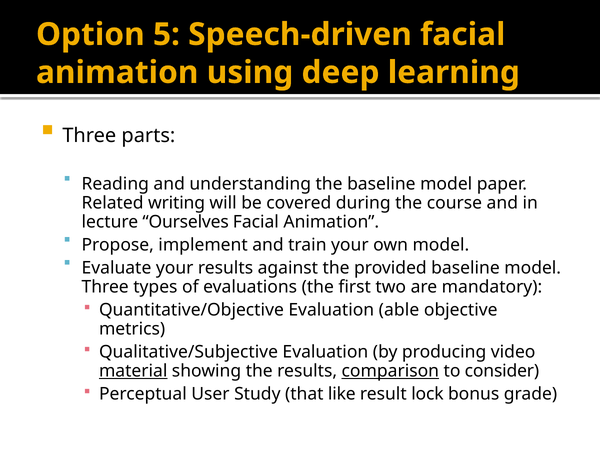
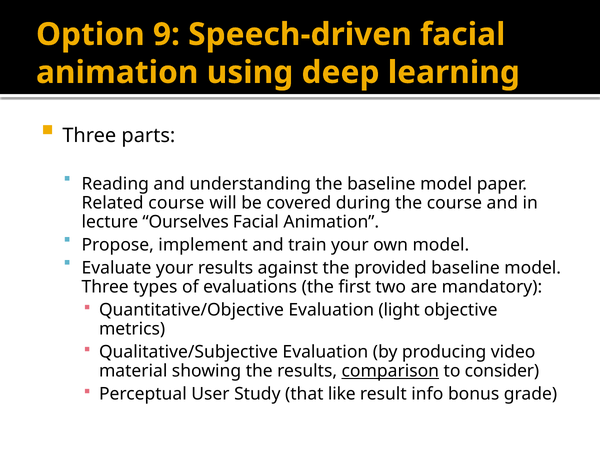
5: 5 -> 9
Related writing: writing -> course
able: able -> light
material underline: present -> none
lock: lock -> info
